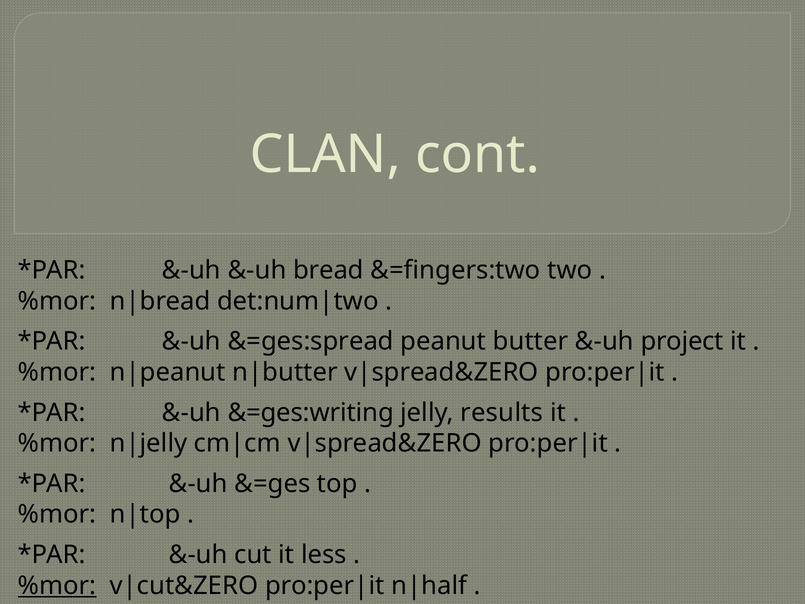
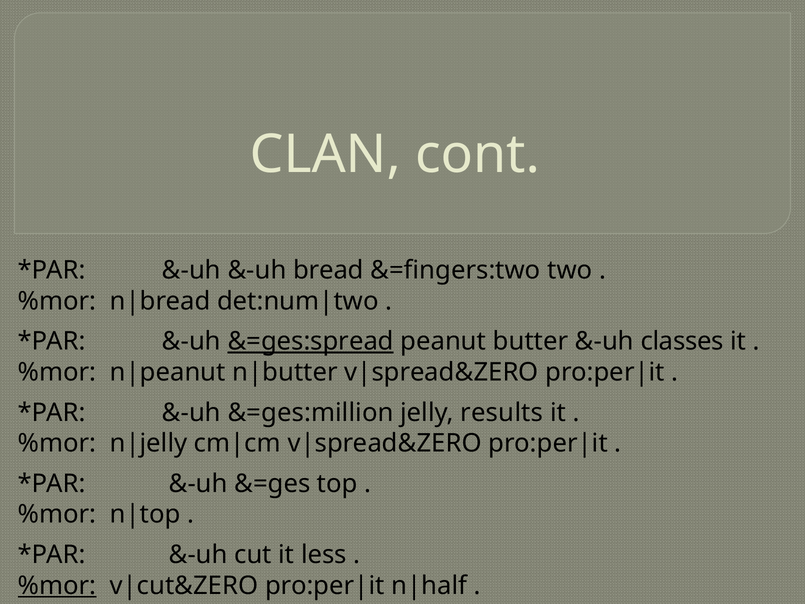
&=ges:spread underline: none -> present
project: project -> classes
&=ges:writing: &=ges:writing -> &=ges:million
